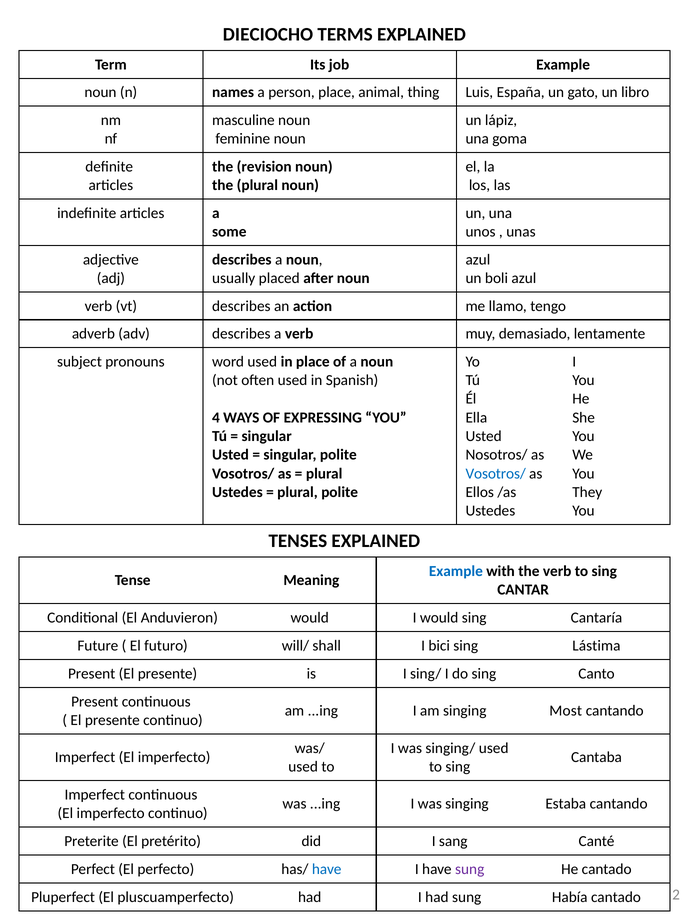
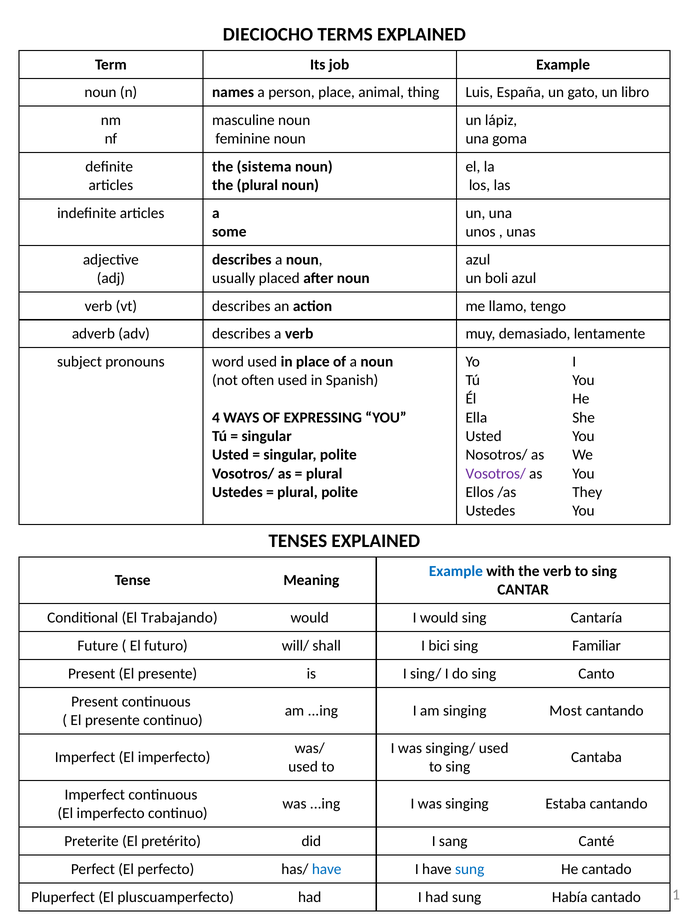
revision: revision -> sistema
Vosotros/ at (496, 474) colour: blue -> purple
Anduvieron: Anduvieron -> Trabajando
Lástima: Lástima -> Familiar
sung at (470, 870) colour: purple -> blue
2: 2 -> 1
